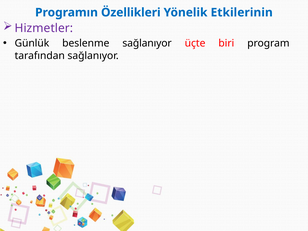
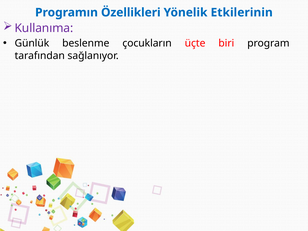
Hizmetler: Hizmetler -> Kullanıma
beslenme sağlanıyor: sağlanıyor -> çocukların
